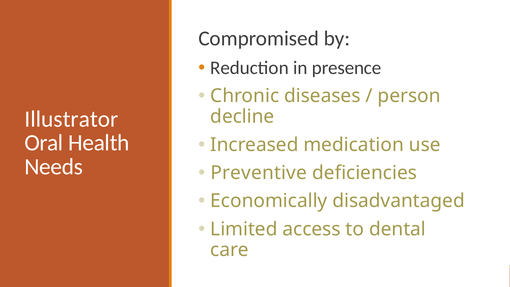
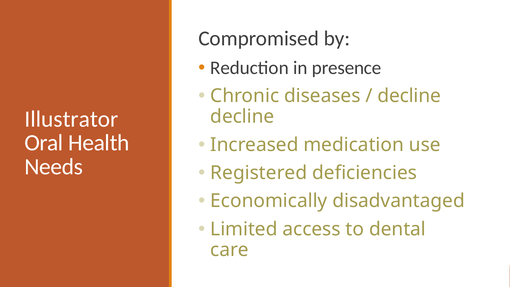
person at (409, 96): person -> decline
Preventive: Preventive -> Registered
